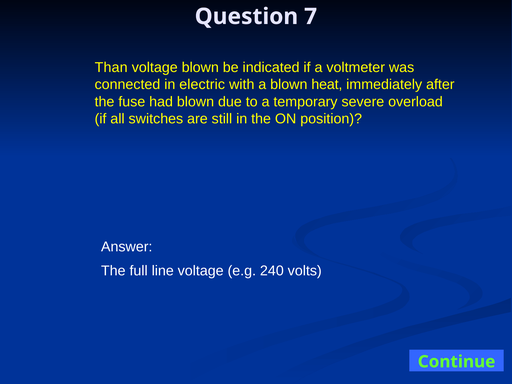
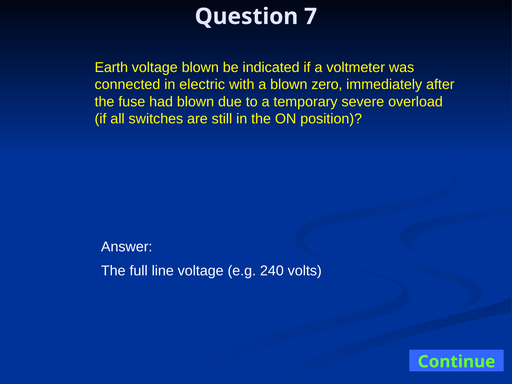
Than: Than -> Earth
heat: heat -> zero
